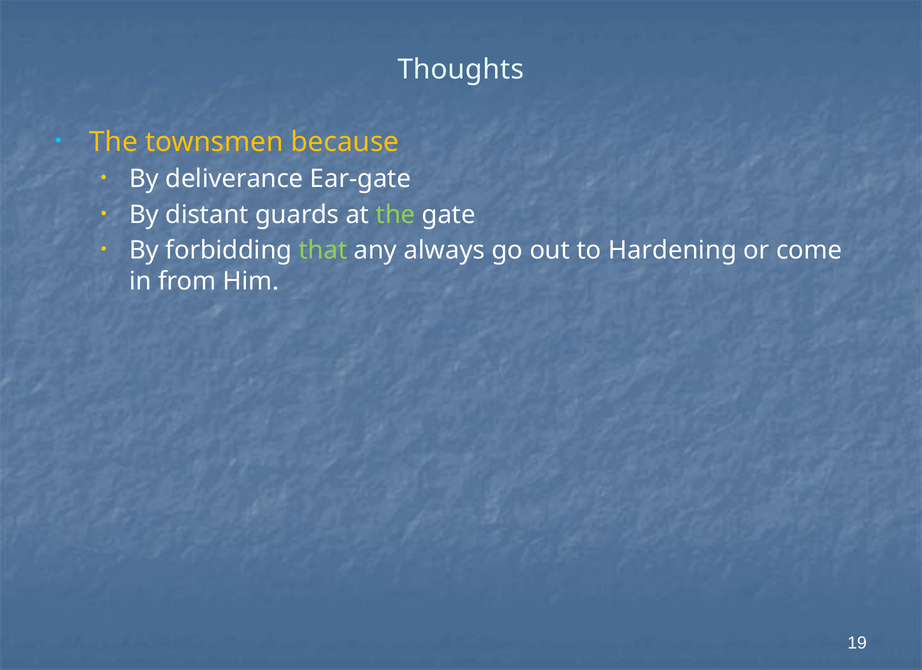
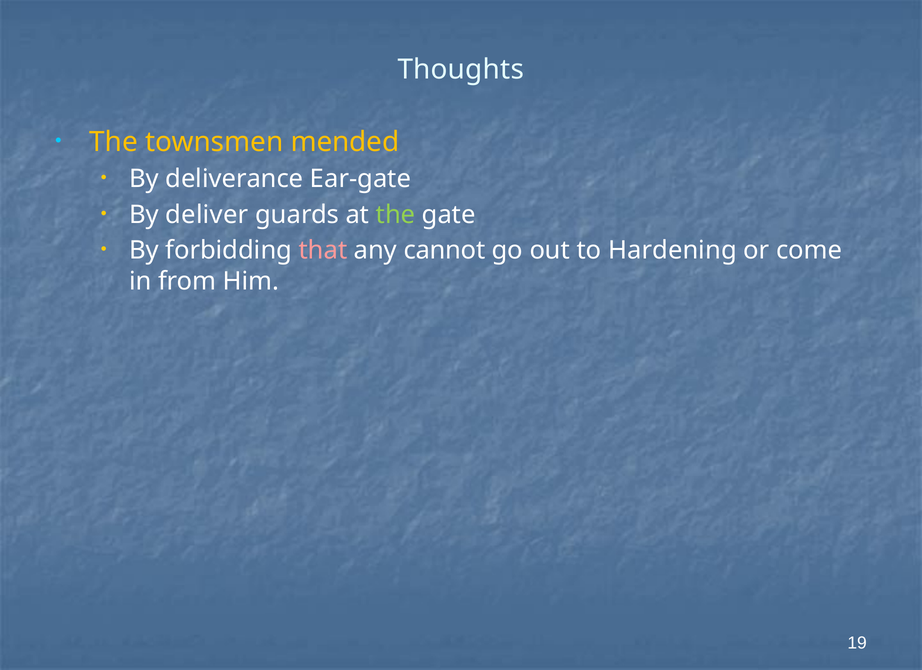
because: because -> mended
distant: distant -> deliver
that colour: light green -> pink
always: always -> cannot
